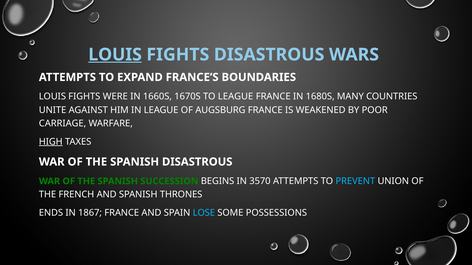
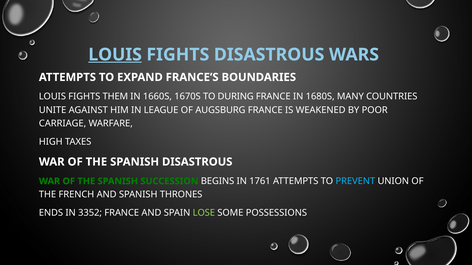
WERE: WERE -> THEM
TO LEAGUE: LEAGUE -> DURING
HIGH underline: present -> none
3570: 3570 -> 1761
1867: 1867 -> 3352
LOSE colour: light blue -> light green
